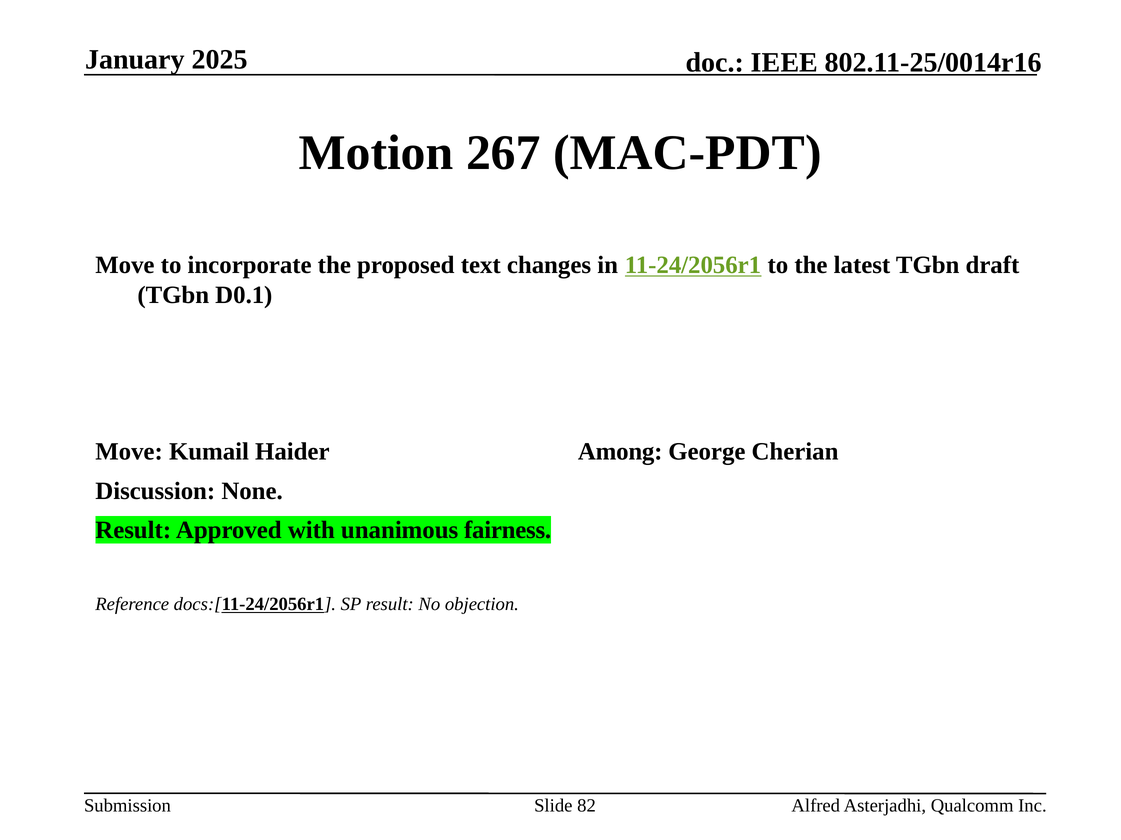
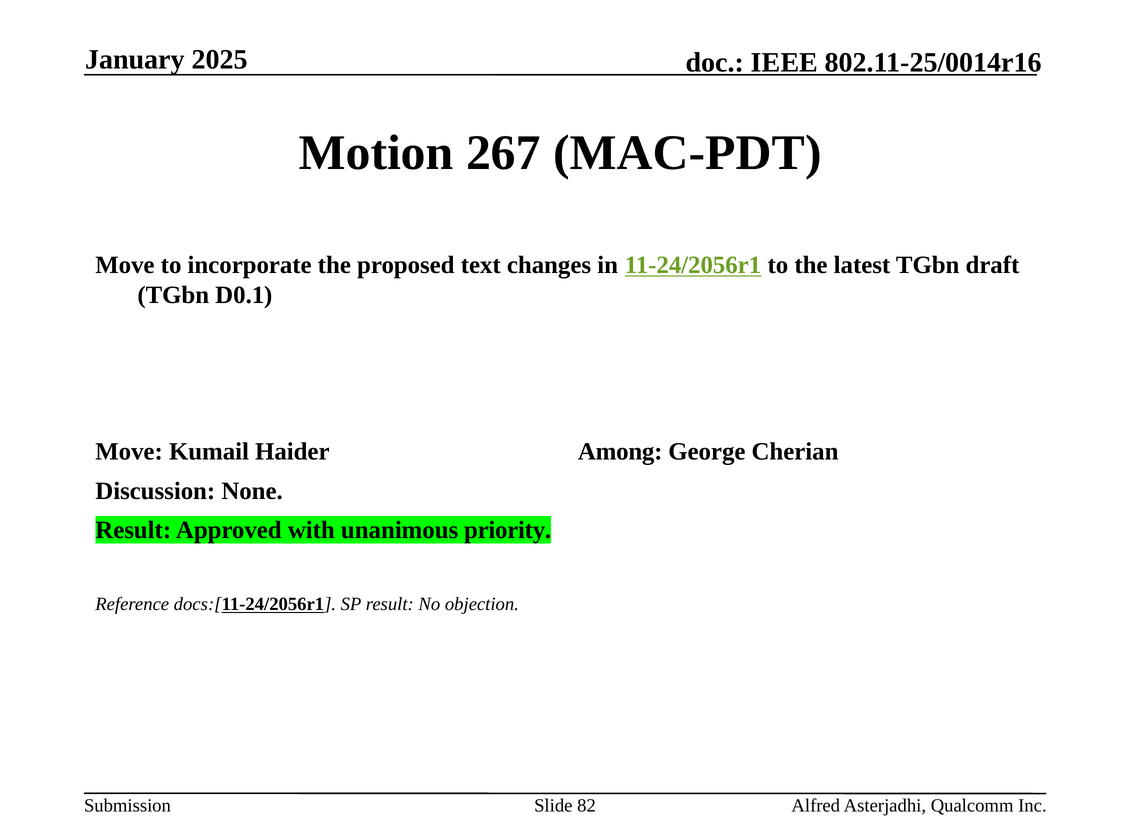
fairness: fairness -> priority
